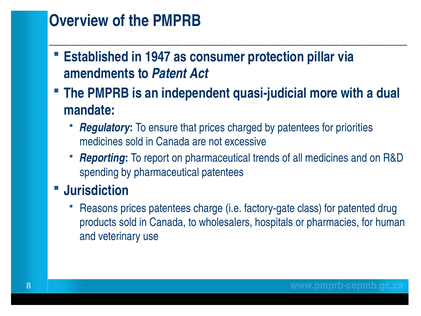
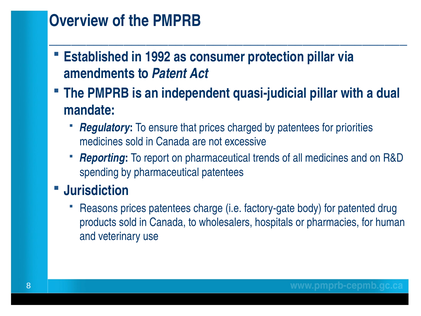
1947: 1947 -> 1992
quasi-judicial more: more -> pillar
class: class -> body
